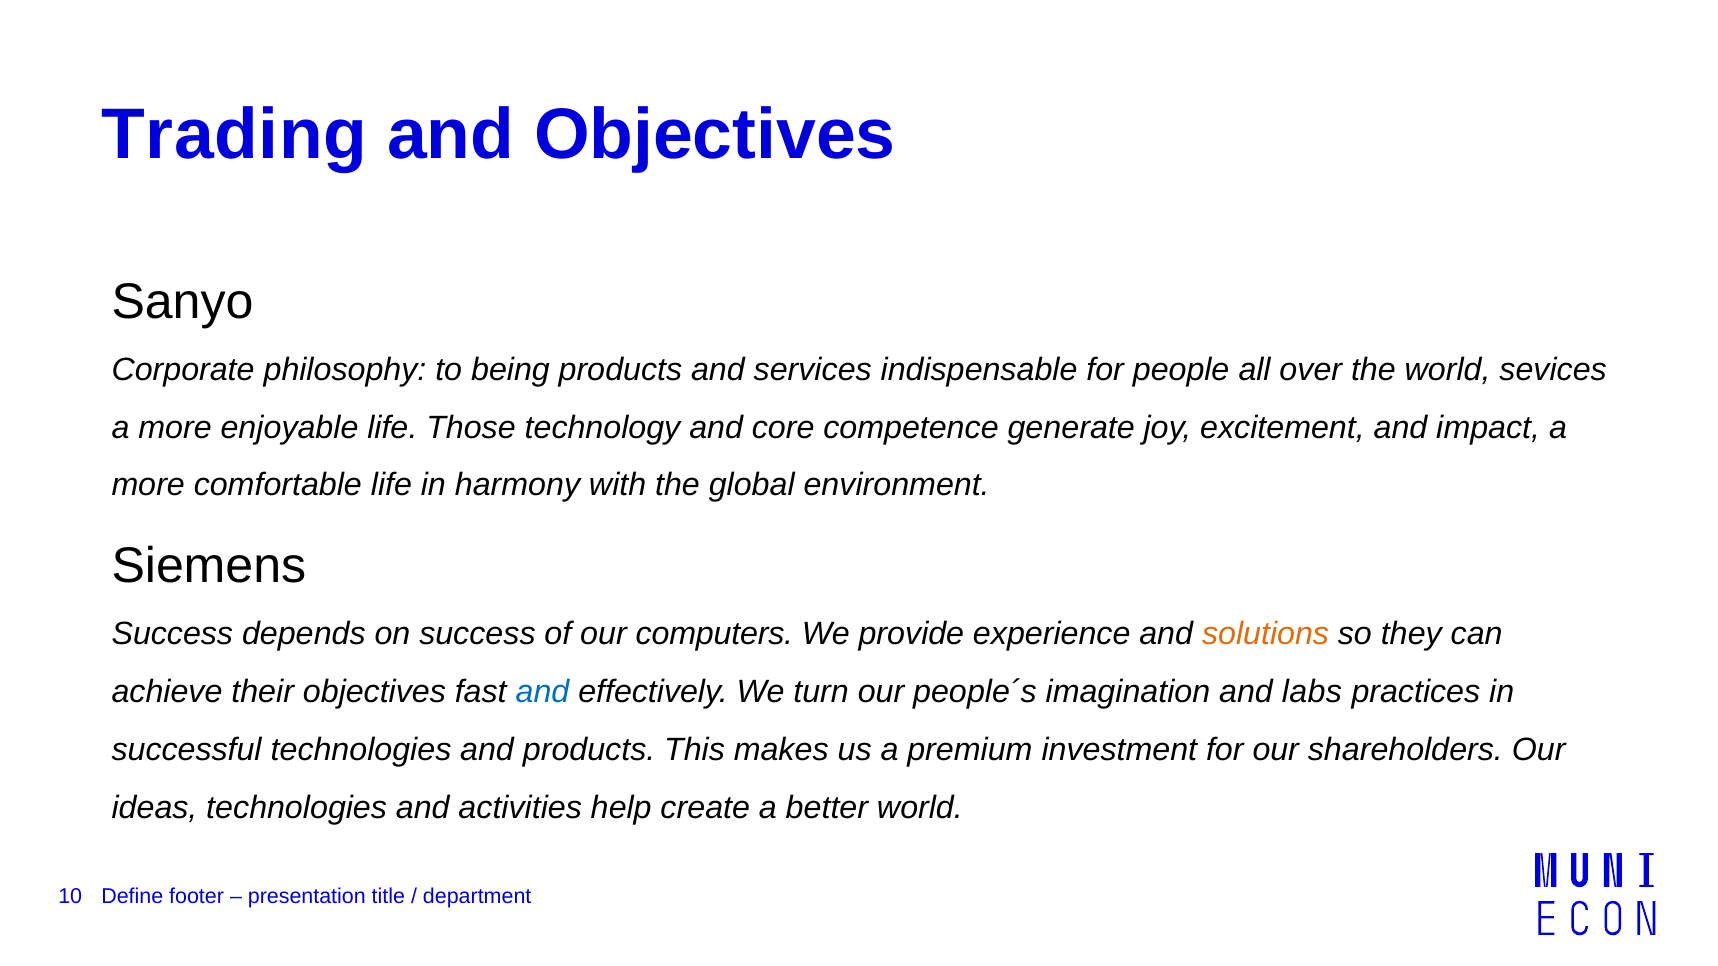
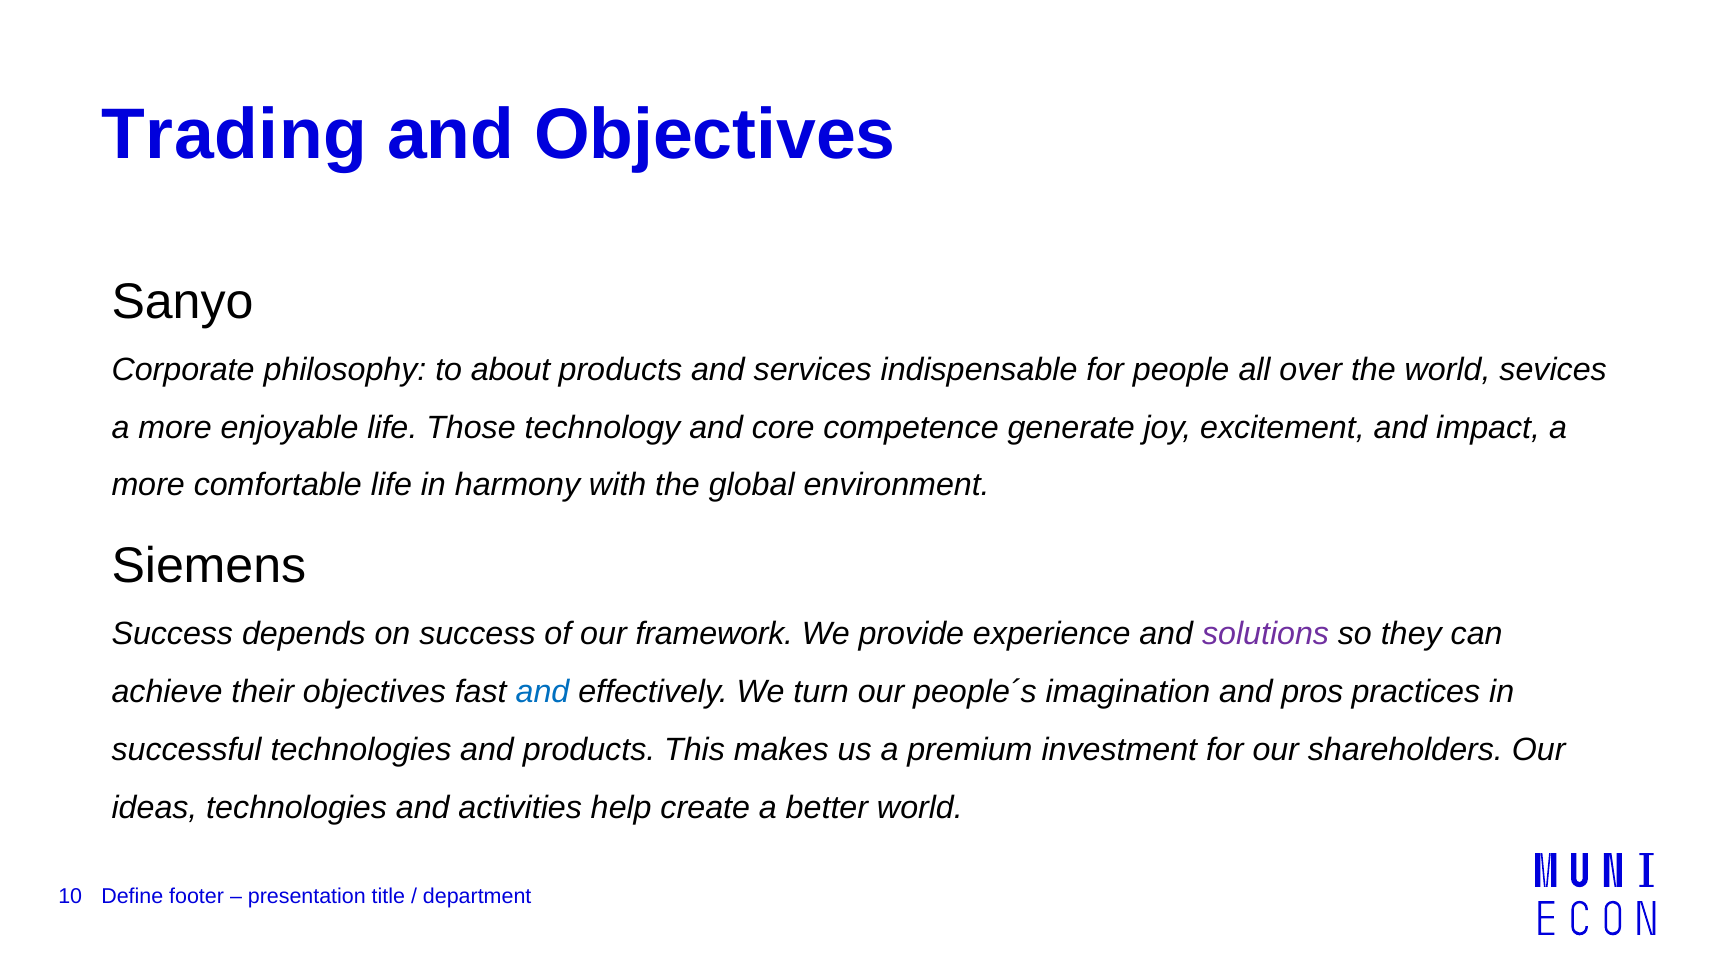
being: being -> about
computers: computers -> framework
solutions colour: orange -> purple
labs: labs -> pros
